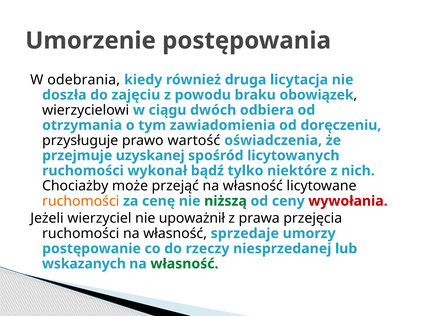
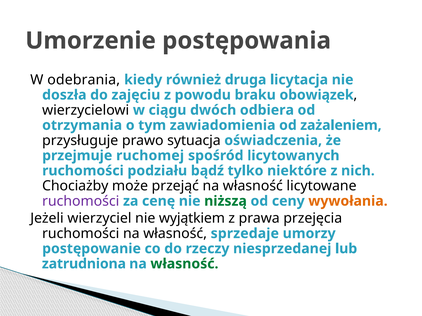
doręczeniu: doręczeniu -> zażaleniem
wartość: wartość -> sytuacja
uzyskanej: uzyskanej -> ruchomej
wykonał: wykonał -> podziału
ruchomości at (81, 201) colour: orange -> purple
wywołania colour: red -> orange
upoważnił: upoważnił -> wyjątkiem
wskazanych: wskazanych -> zatrudniona
